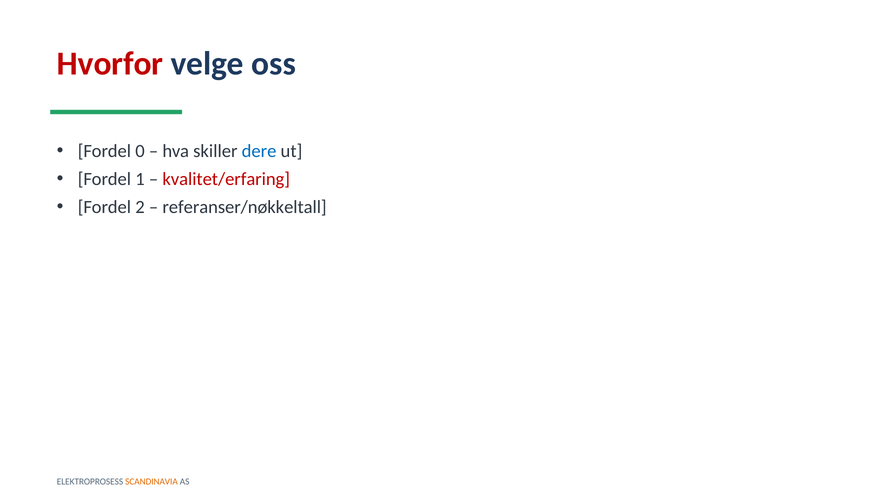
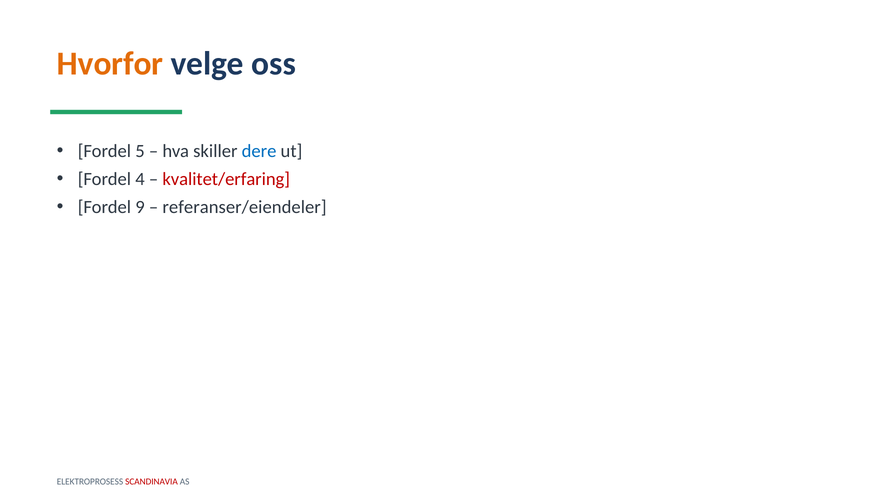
Hvorfor colour: red -> orange
0: 0 -> 5
1: 1 -> 4
2: 2 -> 9
referanser/nøkkeltall: referanser/nøkkeltall -> referanser/eiendeler
SCANDINAVIA colour: orange -> red
